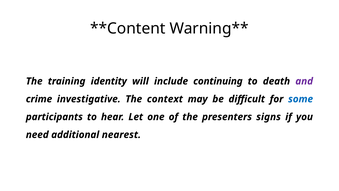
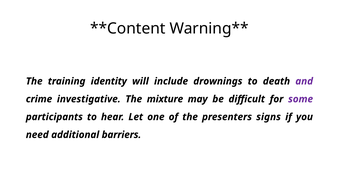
continuing: continuing -> drownings
context: context -> mixture
some colour: blue -> purple
nearest: nearest -> barriers
